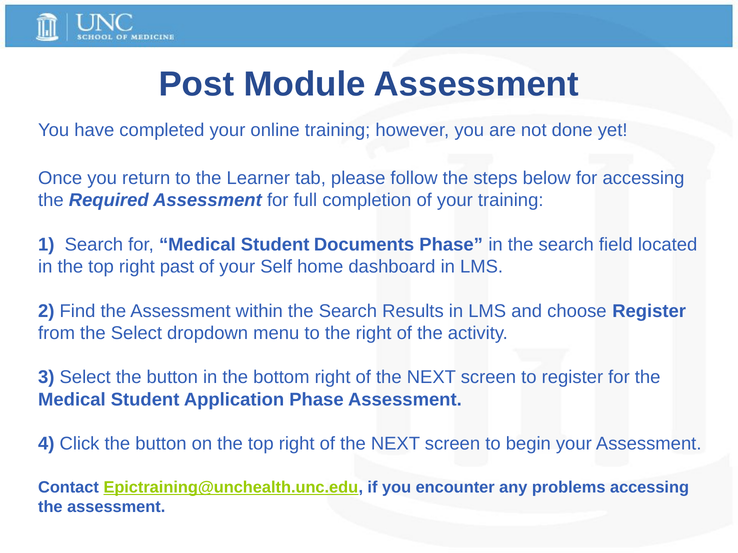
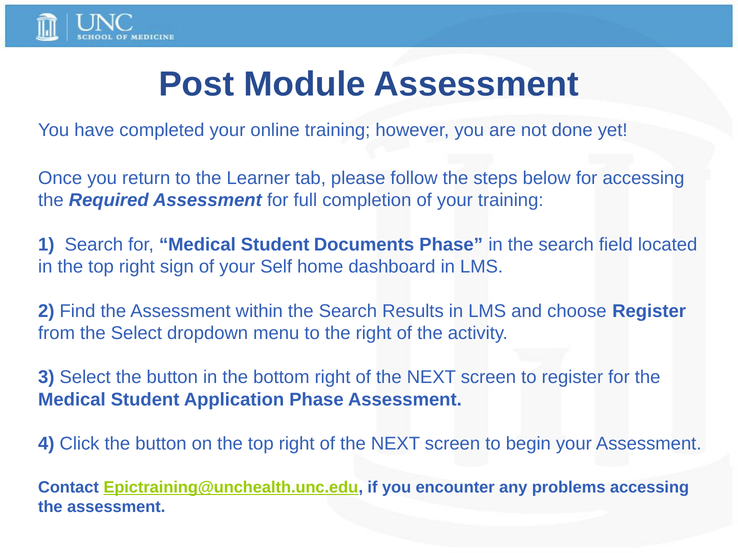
past: past -> sign
